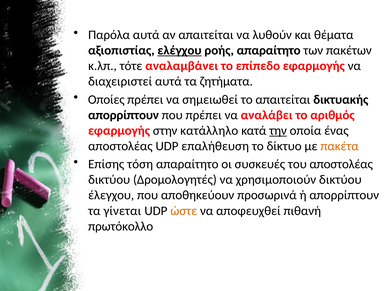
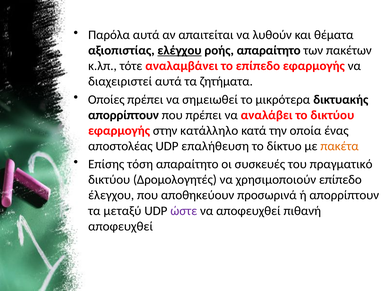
το απαιτείται: απαιτείται -> μικρότερα
το αριθμός: αριθμός -> δικτύου
την underline: present -> none
του αποστολέας: αποστολέας -> πραγματικό
χρησιμοποιούν δικτύου: δικτύου -> επίπεδο
γίνεται: γίνεται -> μεταξύ
ώστε colour: orange -> purple
πρωτόκολλο at (121, 226): πρωτόκολλο -> αποφευχθεί
